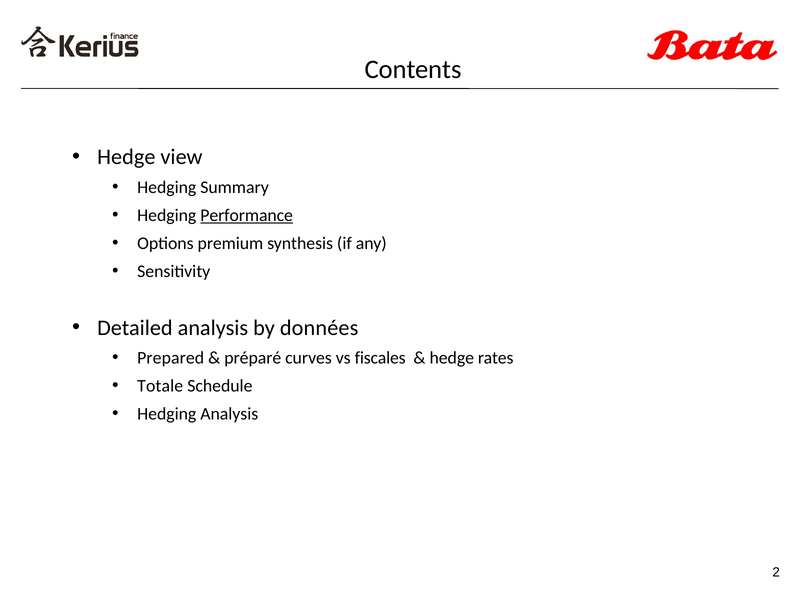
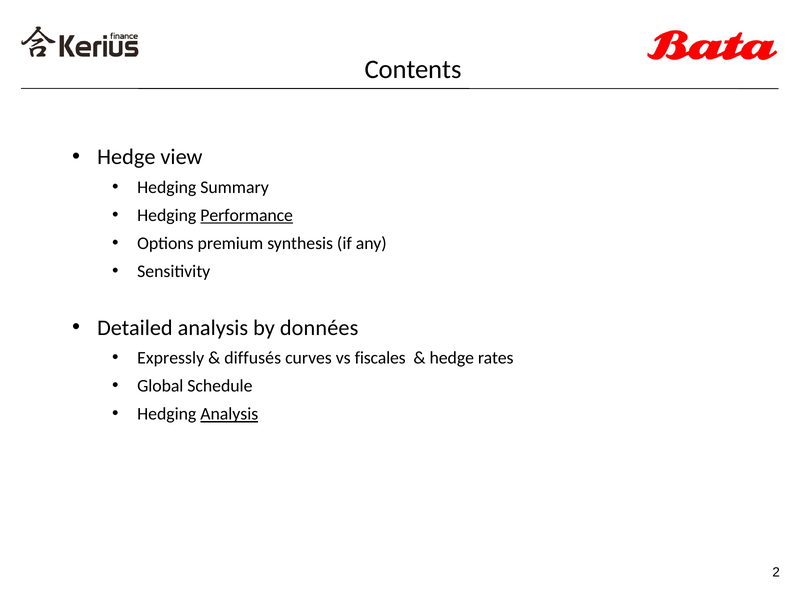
Prepared: Prepared -> Expressly
préparé: préparé -> diffusés
Totale: Totale -> Global
Analysis at (229, 414) underline: none -> present
